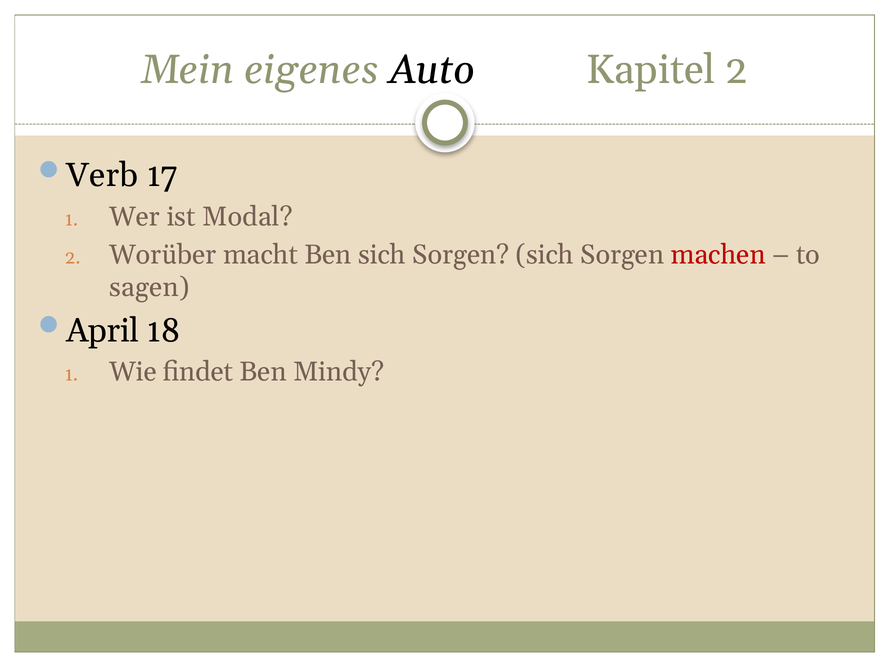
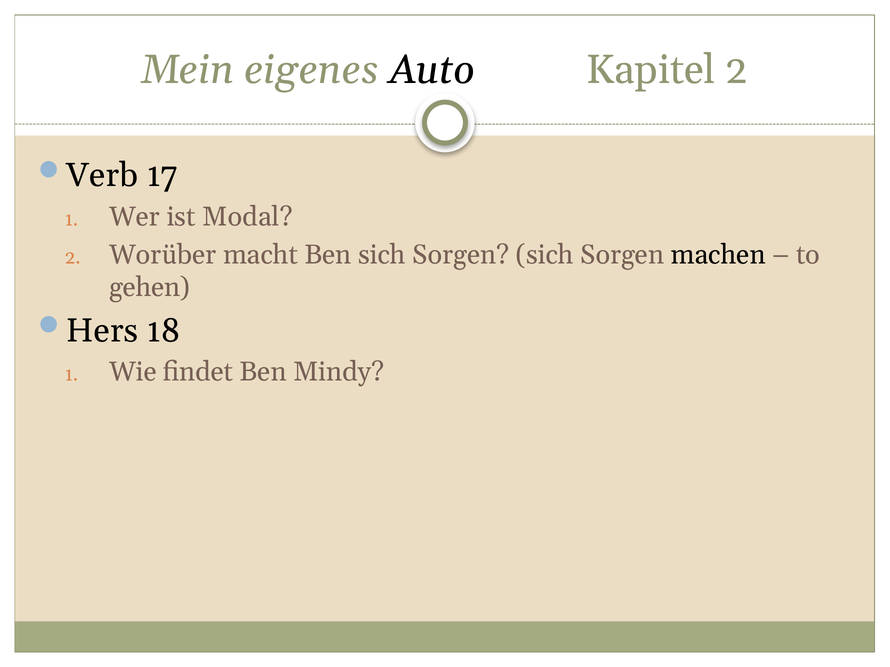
machen colour: red -> black
sagen: sagen -> gehen
April: April -> Hers
